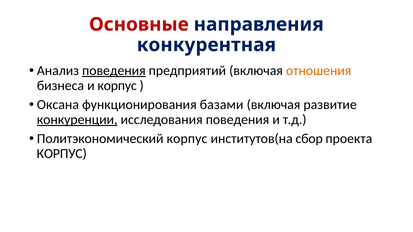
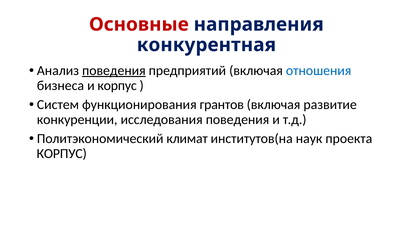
отношения colour: orange -> blue
Оксана: Оксана -> Систем
базами: базами -> грантов
конкуренции underline: present -> none
Политэкономический корпус: корпус -> климат
сбор: сбор -> наук
